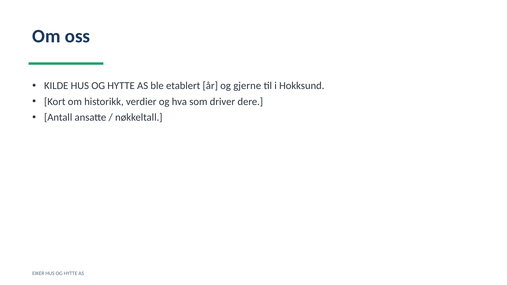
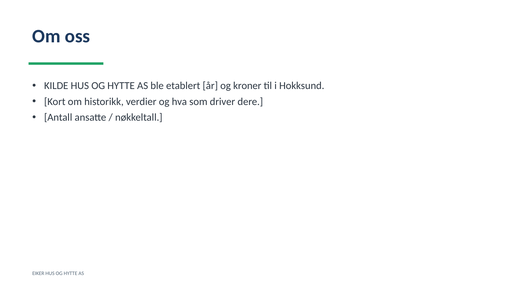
gjerne: gjerne -> kroner
